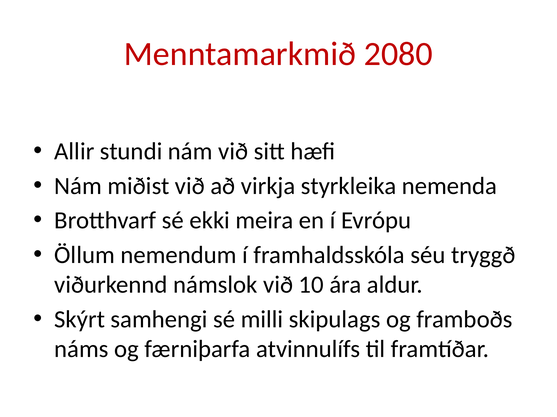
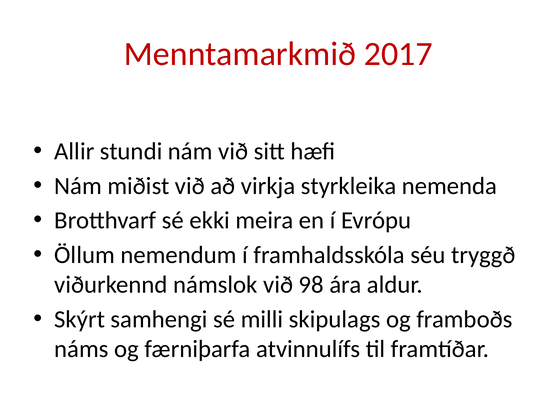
2080: 2080 -> 2017
10: 10 -> 98
